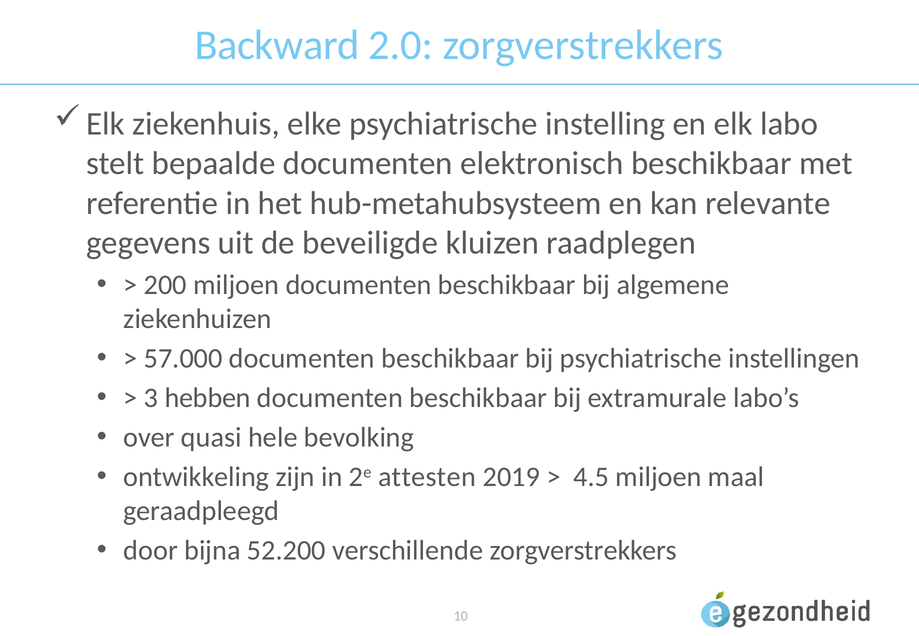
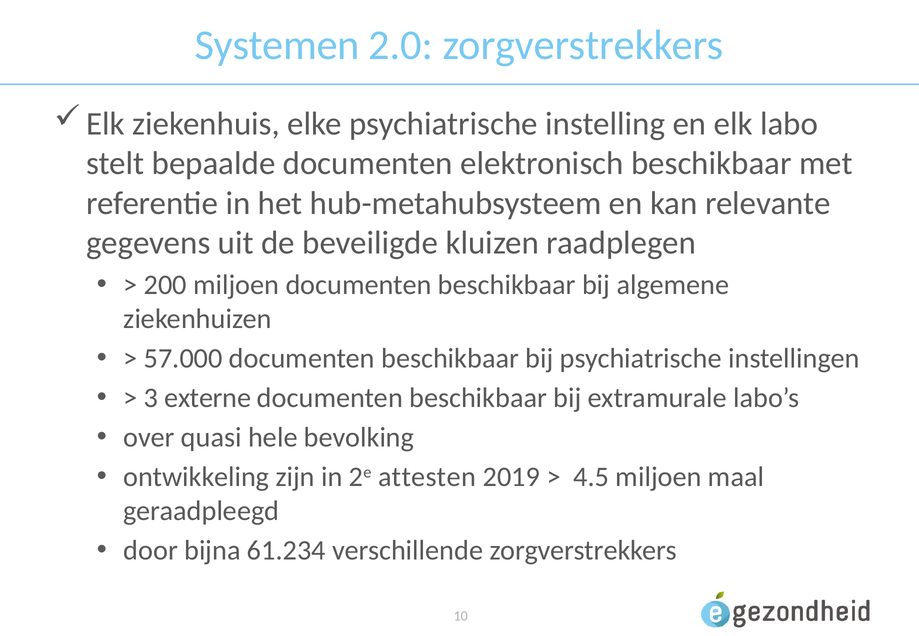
Backward: Backward -> Systemen
hebben: hebben -> externe
52.200: 52.200 -> 61.234
